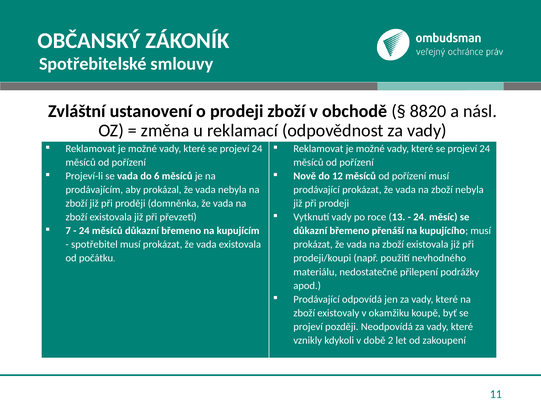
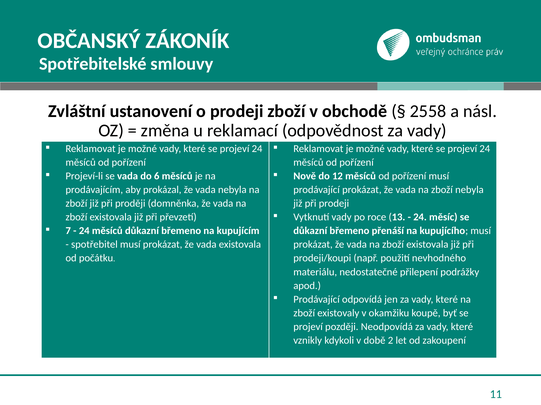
8820: 8820 -> 2558
